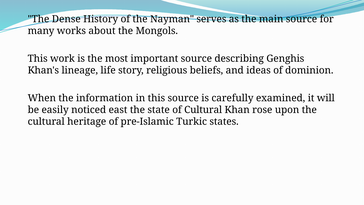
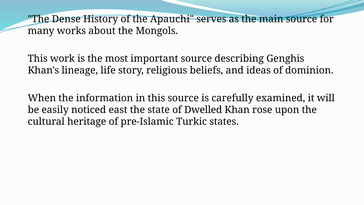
Nayman: Nayman -> Apauchi
of Cultural: Cultural -> Dwelled
